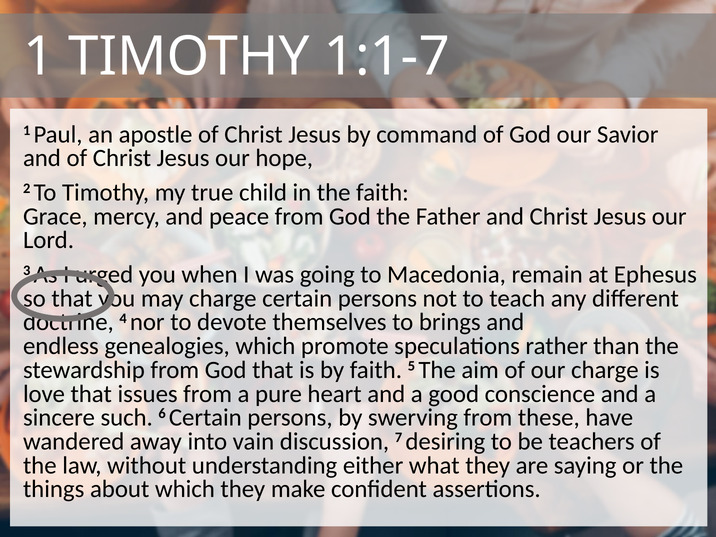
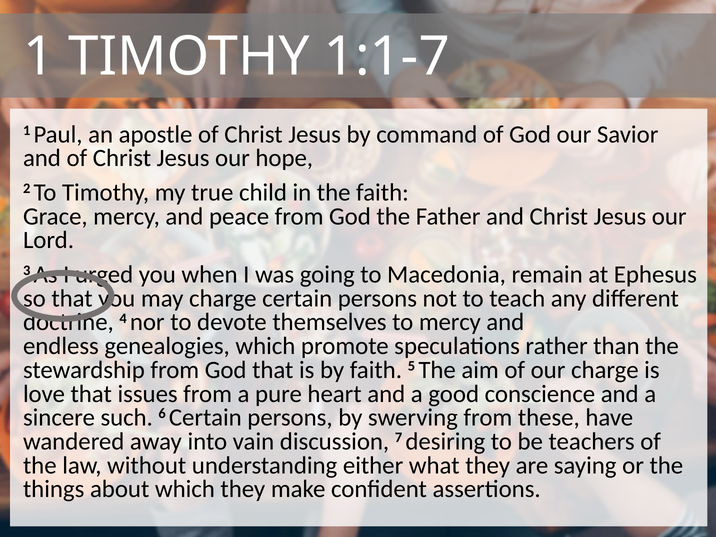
to brings: brings -> mercy
